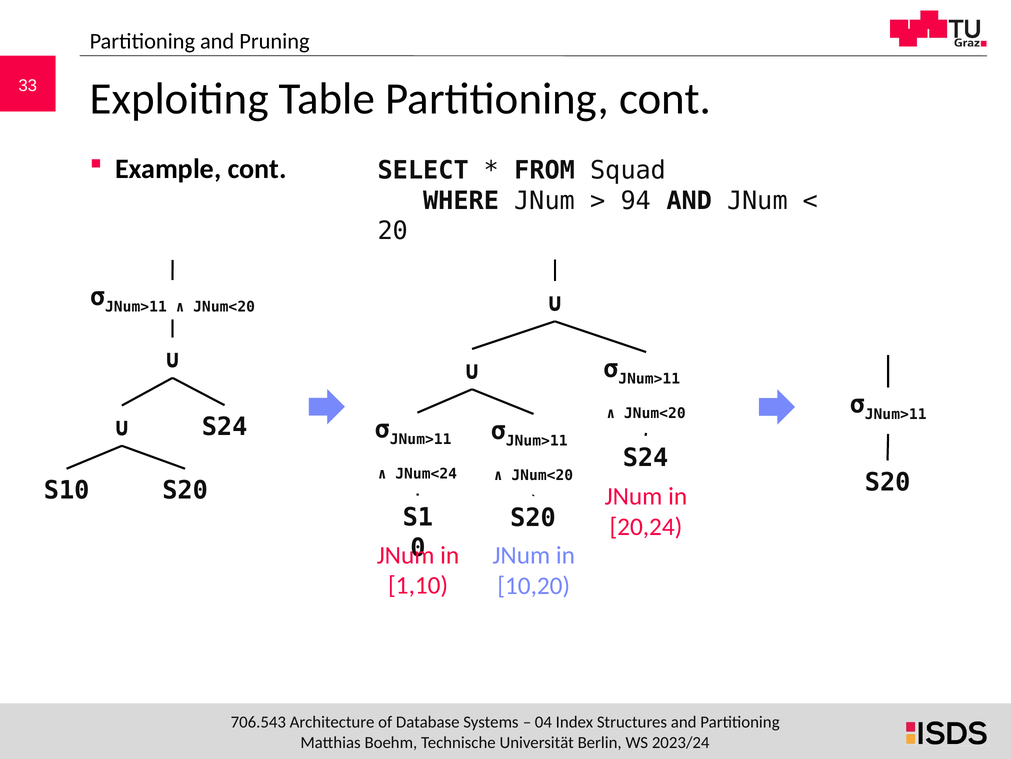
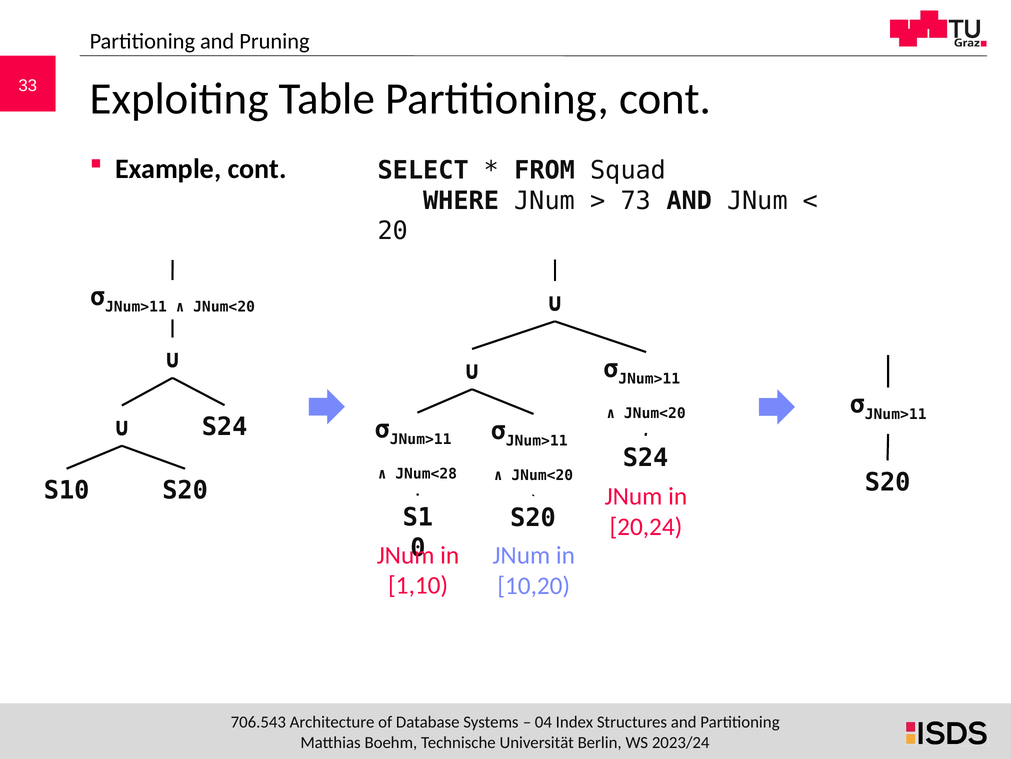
94: 94 -> 73
JNum<24: JNum<24 -> JNum<28
